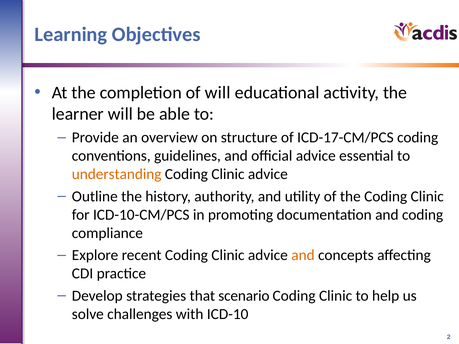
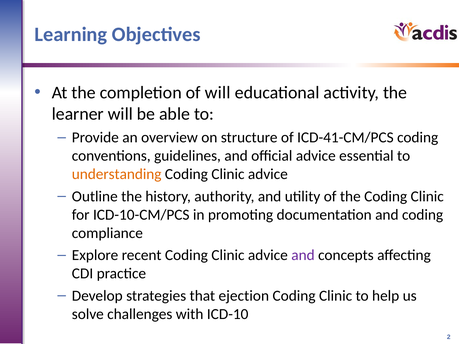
ICD-17-CM/PCS: ICD-17-CM/PCS -> ICD-41-CM/PCS
and at (303, 255) colour: orange -> purple
scenario: scenario -> ejection
